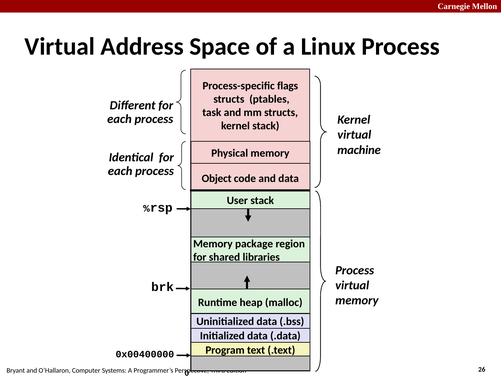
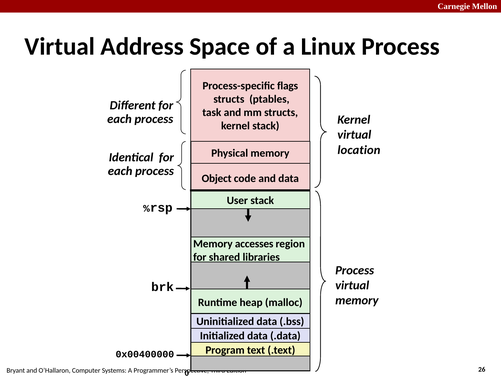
machine: machine -> location
package: package -> accesses
